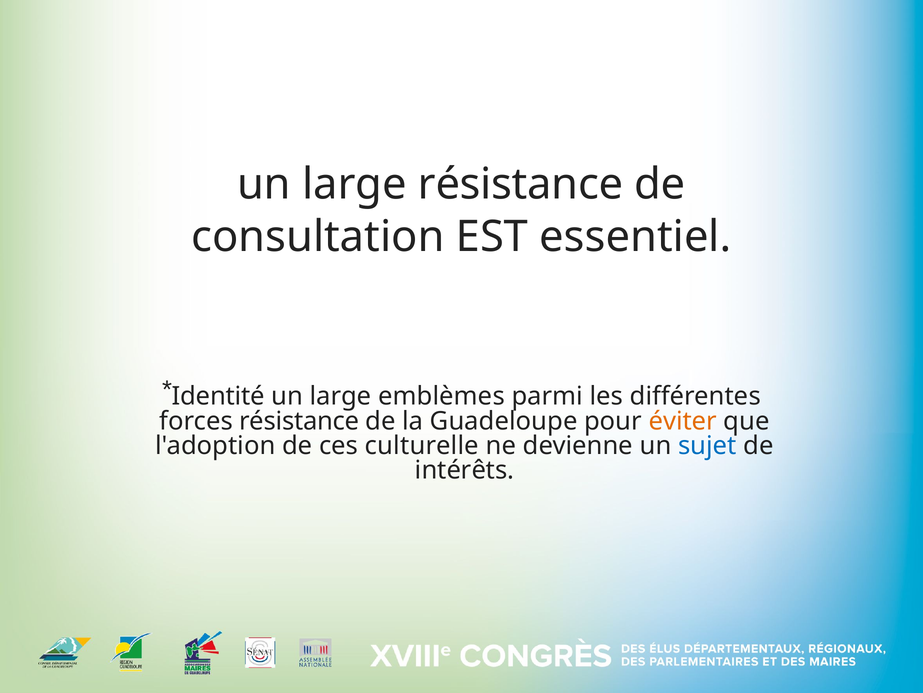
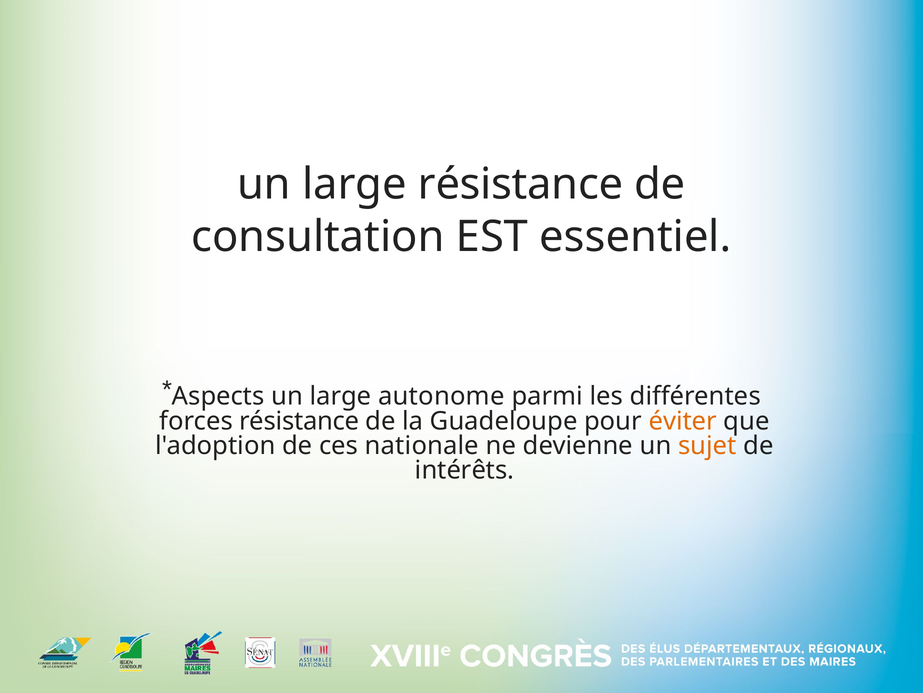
Identité: Identité -> Aspects
emblèmes: emblèmes -> autonome
culturelle: culturelle -> nationale
sujet colour: blue -> orange
